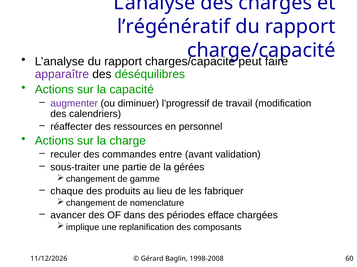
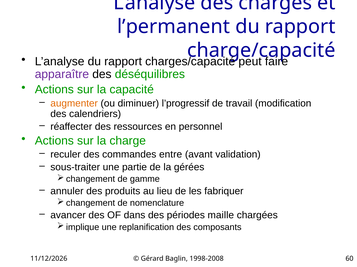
l’régénératif: l’régénératif -> l’permanent
augmenter colour: purple -> orange
chaque: chaque -> annuler
efface: efface -> maille
